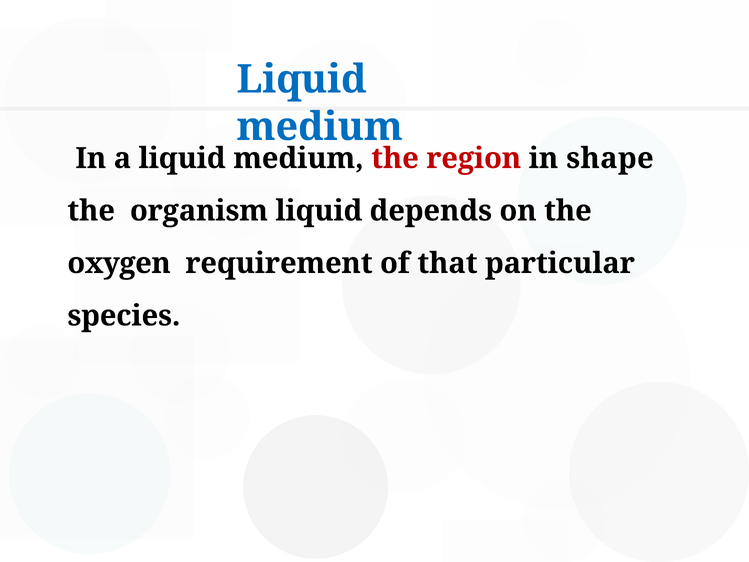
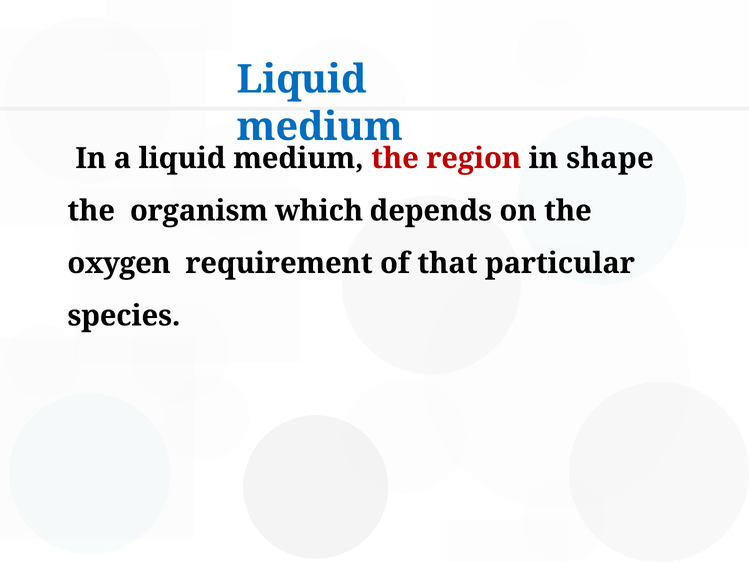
organism liquid: liquid -> which
